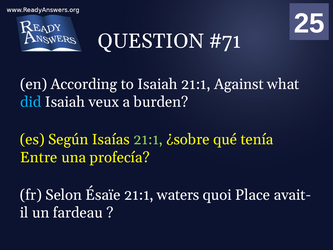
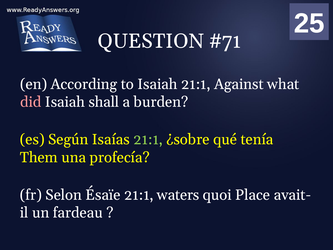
did colour: light blue -> pink
veux: veux -> shall
Entre: Entre -> Them
